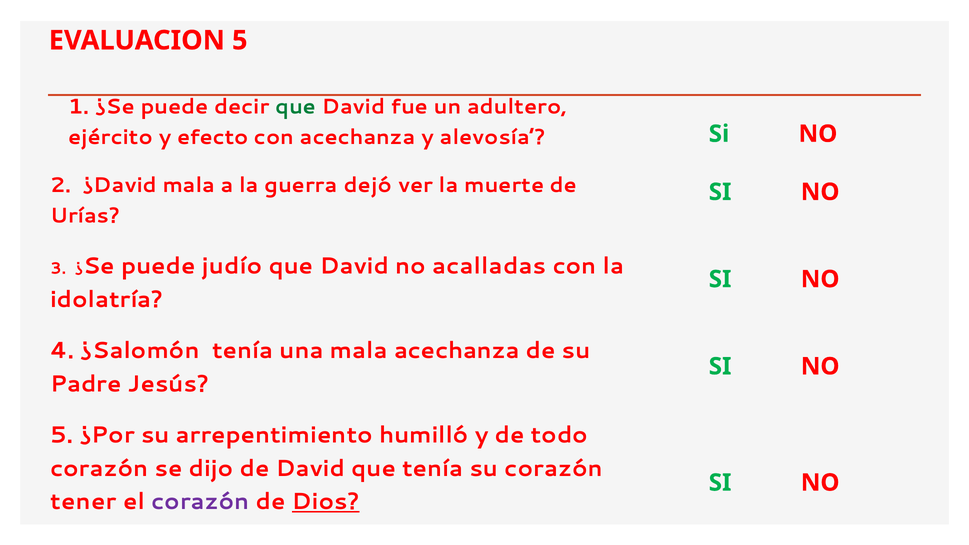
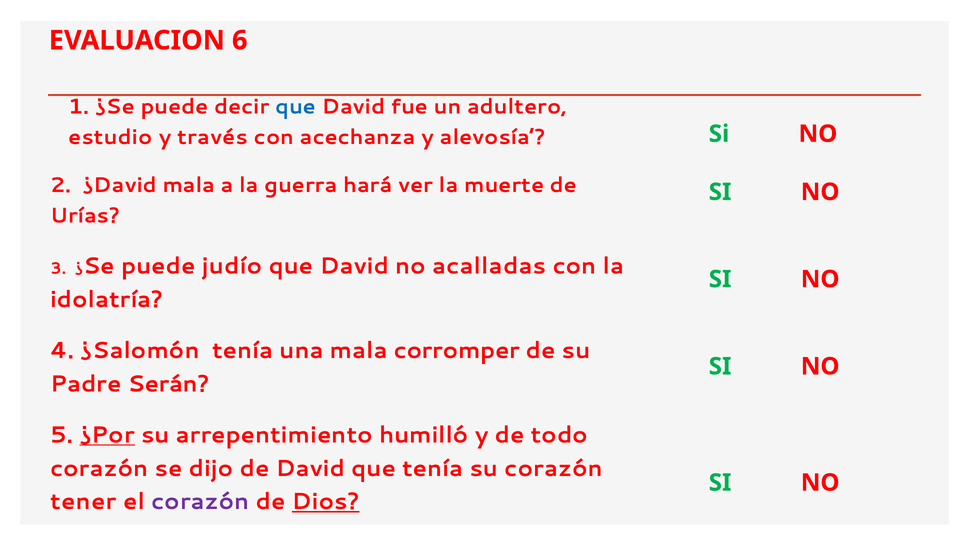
EVALUACION 5: 5 -> 6
que at (296, 107) colour: green -> blue
ejército: ejército -> estudio
efecto: efecto -> través
dejó: dejó -> hará
mala acechanza: acechanza -> corromper
Jesús: Jesús -> Serán
¿Por underline: none -> present
